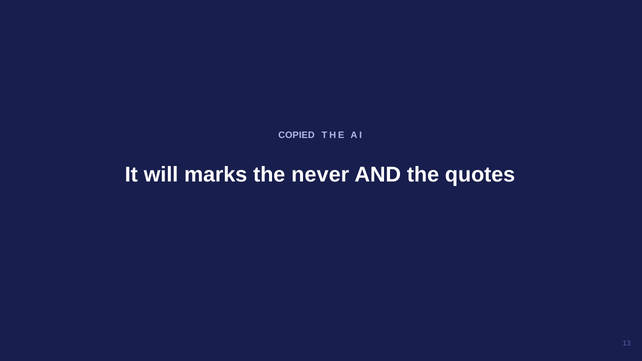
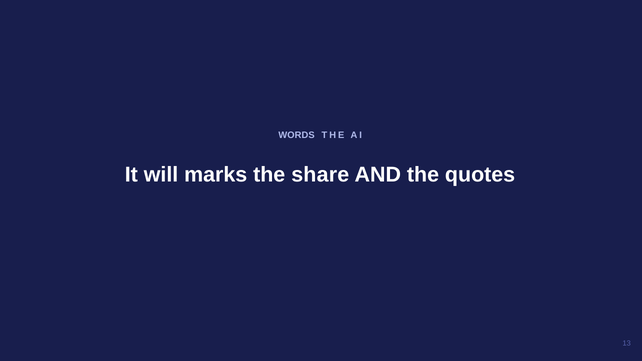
COPIED: COPIED -> WORDS
never: never -> share
